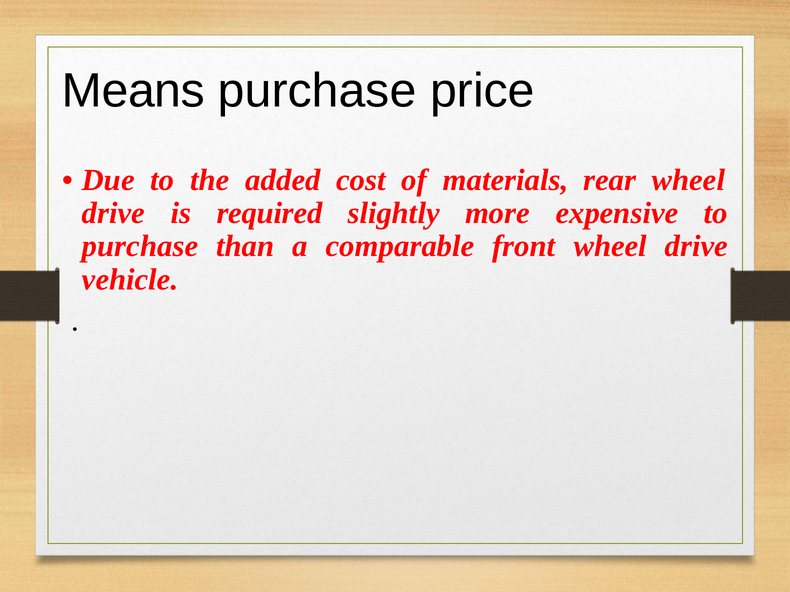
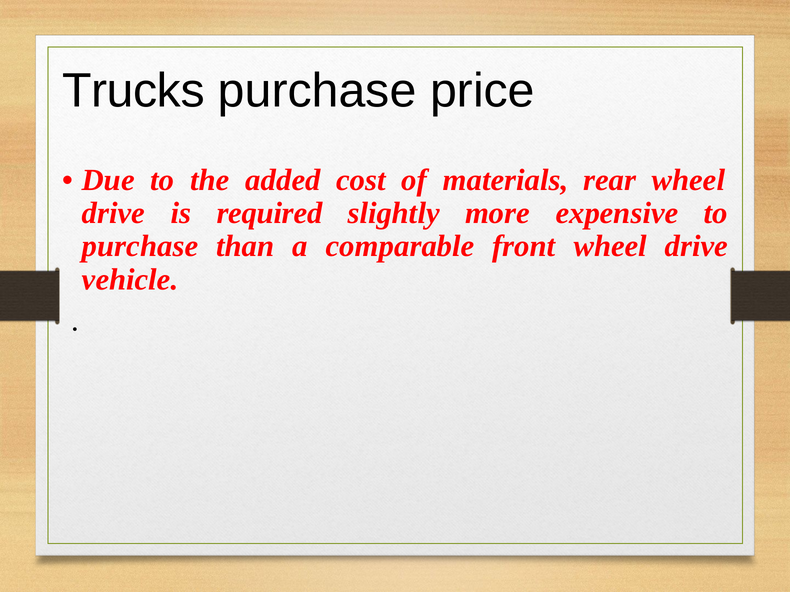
Means: Means -> Trucks
